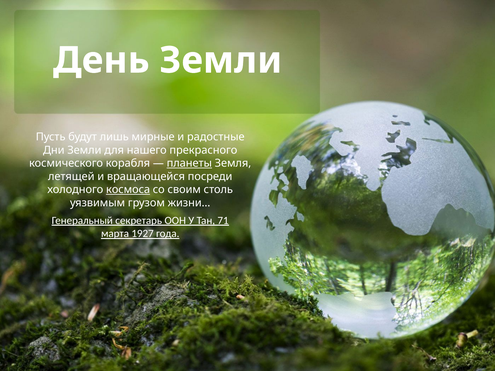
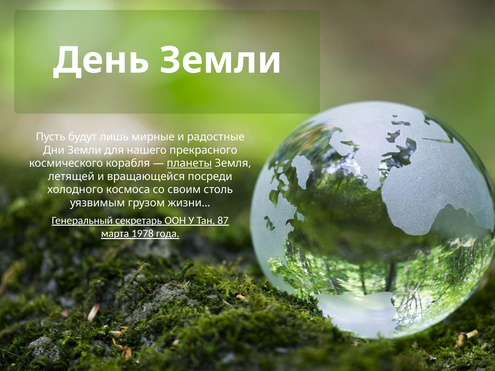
космоса underline: present -> none
71: 71 -> 87
1927: 1927 -> 1978
